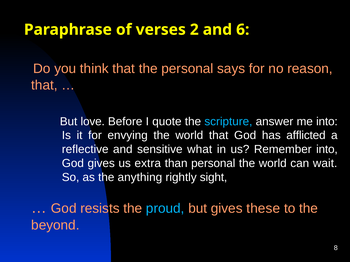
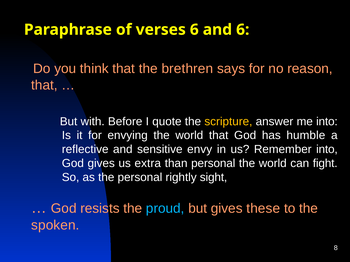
verses 2: 2 -> 6
the personal: personal -> brethren
love: love -> with
scripture colour: light blue -> yellow
afflicted: afflicted -> humble
what: what -> envy
wait: wait -> fight
the anything: anything -> personal
beyond: beyond -> spoken
